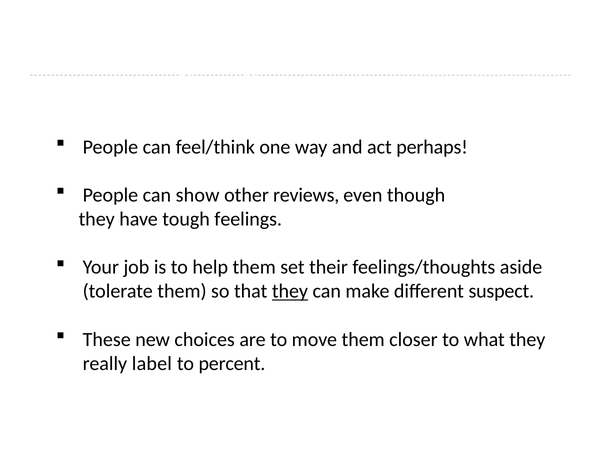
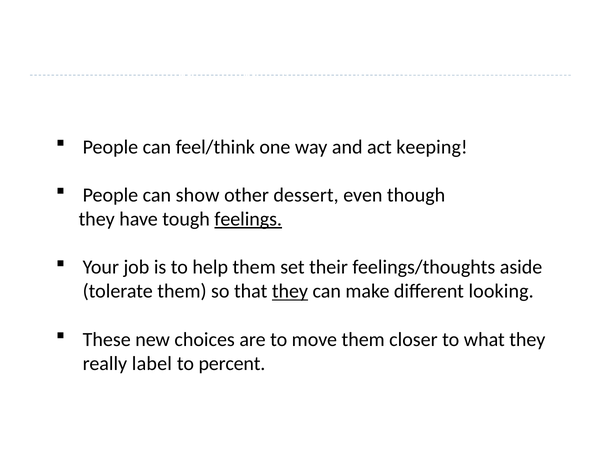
perhaps: perhaps -> keeping
reviews: reviews -> dessert
feelings underline: none -> present
suspect: suspect -> looking
